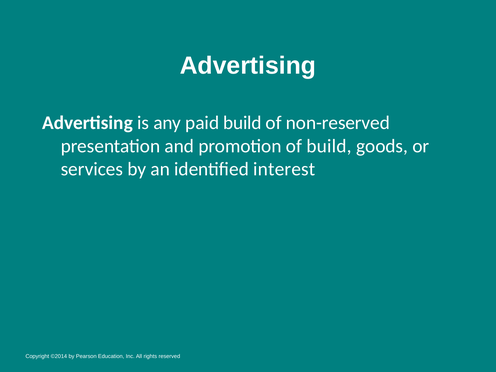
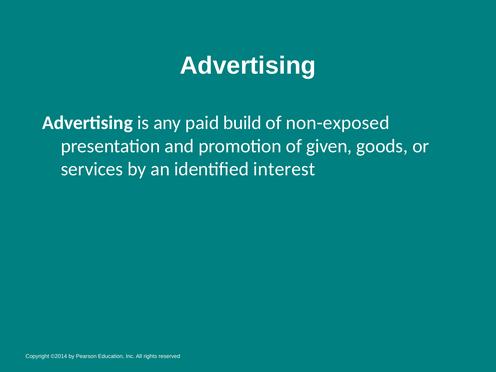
non-reserved: non-reserved -> non-exposed
of build: build -> given
